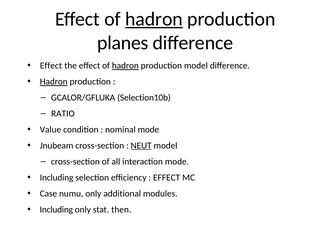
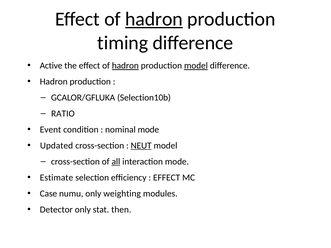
planes: planes -> timing
Effect at (51, 66): Effect -> Active
model at (196, 66) underline: none -> present
Hadron at (54, 82) underline: present -> none
Value: Value -> Event
Jnubeam: Jnubeam -> Updated
all underline: none -> present
Including at (57, 178): Including -> Estimate
additional: additional -> weighting
Including at (56, 210): Including -> Detector
